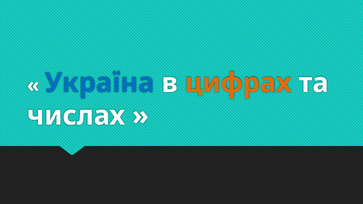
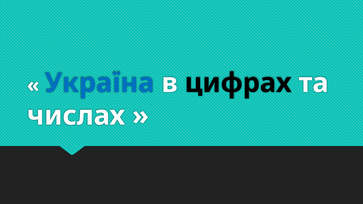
цифрах colour: orange -> black
